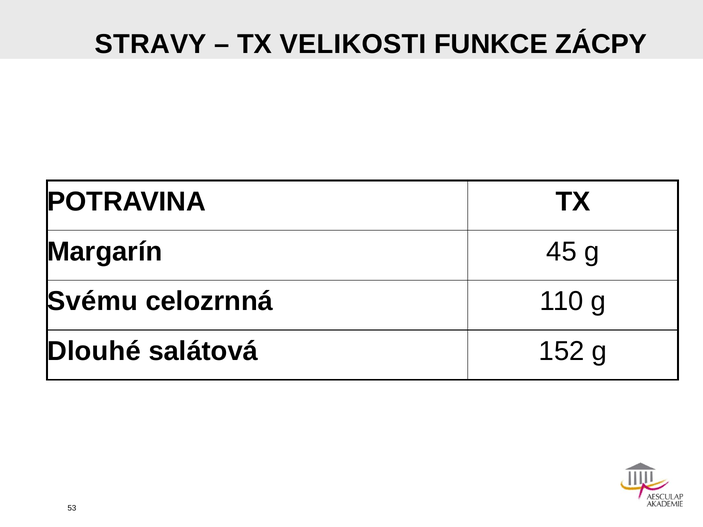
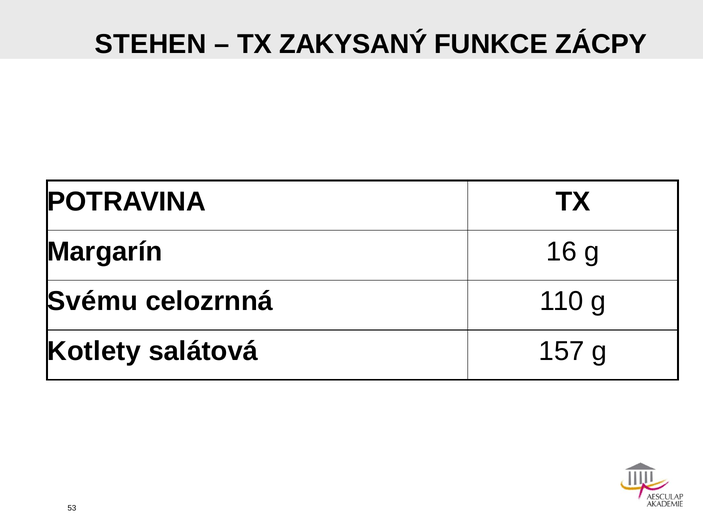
STRAVY: STRAVY -> STEHEN
VELIKOSTI: VELIKOSTI -> ZAKYSANÝ
45: 45 -> 16
Dlouhé: Dlouhé -> Kotlety
152: 152 -> 157
